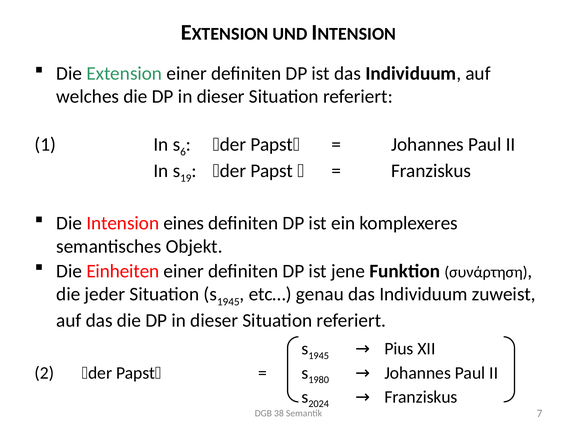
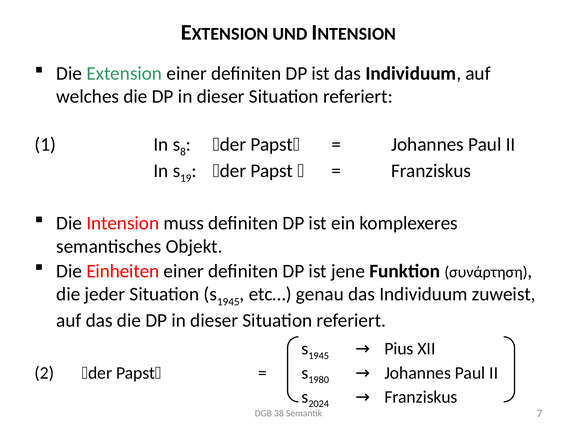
6: 6 -> 8
eines: eines -> muss
